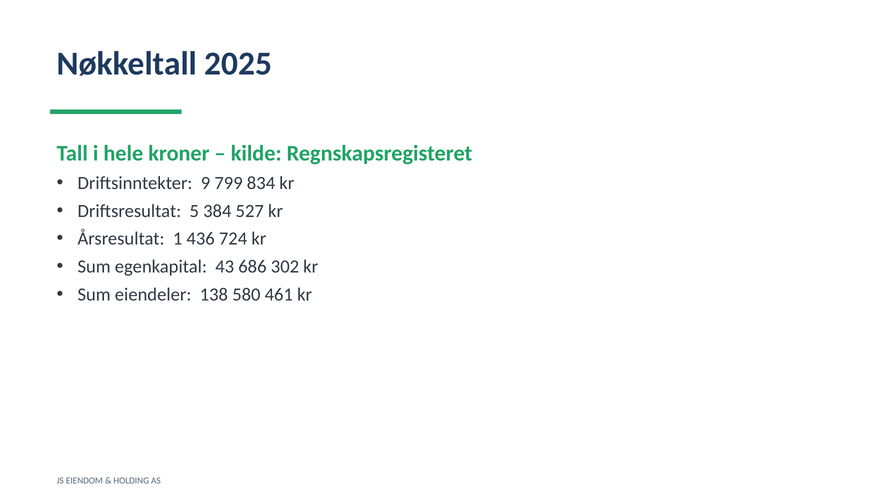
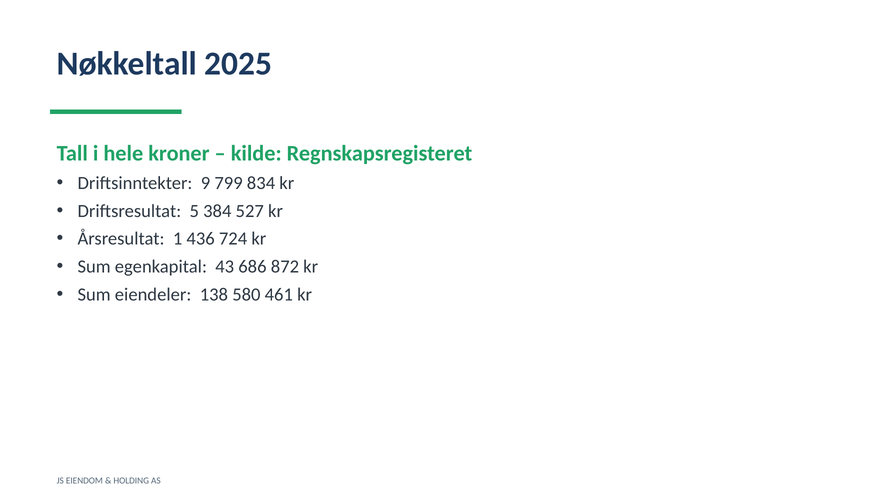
302: 302 -> 872
